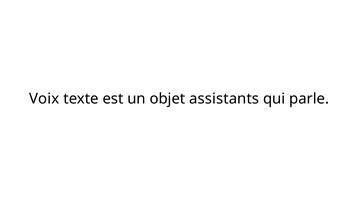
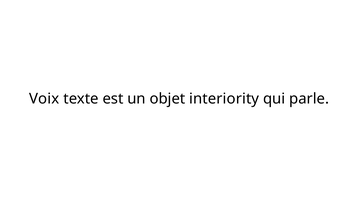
assistants: assistants -> interiority
